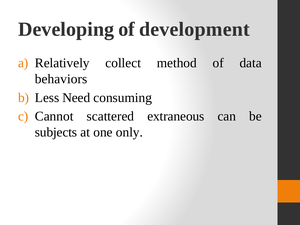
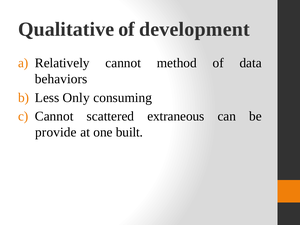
Developing: Developing -> Qualitative
Relatively collect: collect -> cannot
Need: Need -> Only
subjects: subjects -> provide
only: only -> built
